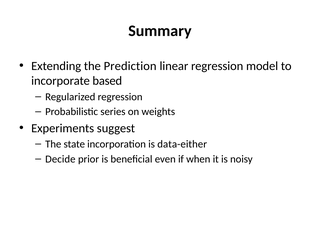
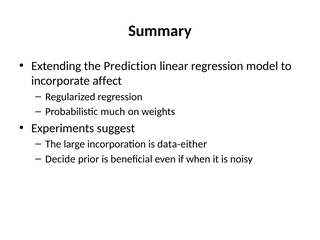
based: based -> affect
series: series -> much
state: state -> large
